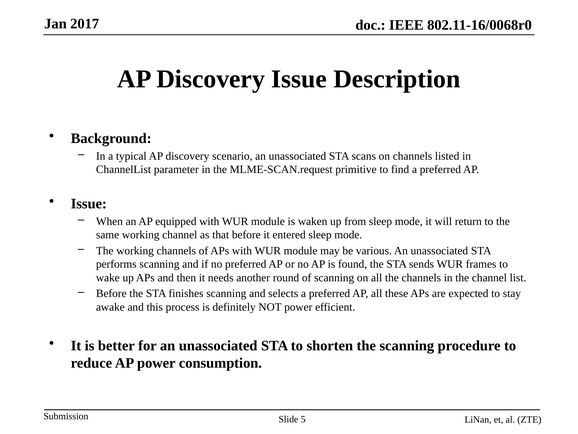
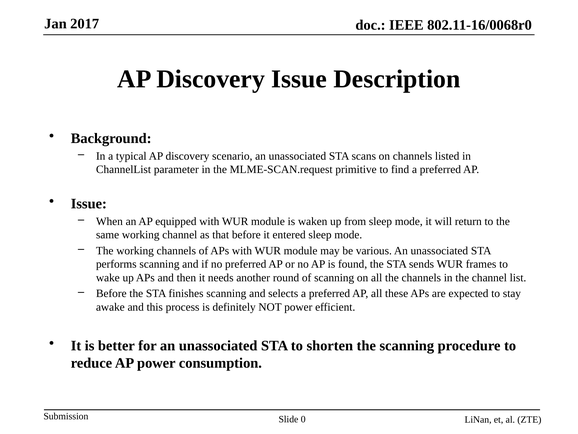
5: 5 -> 0
